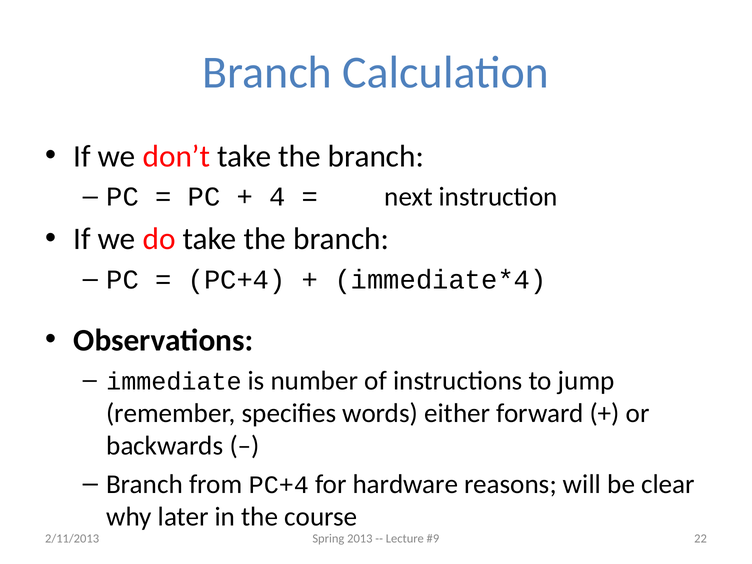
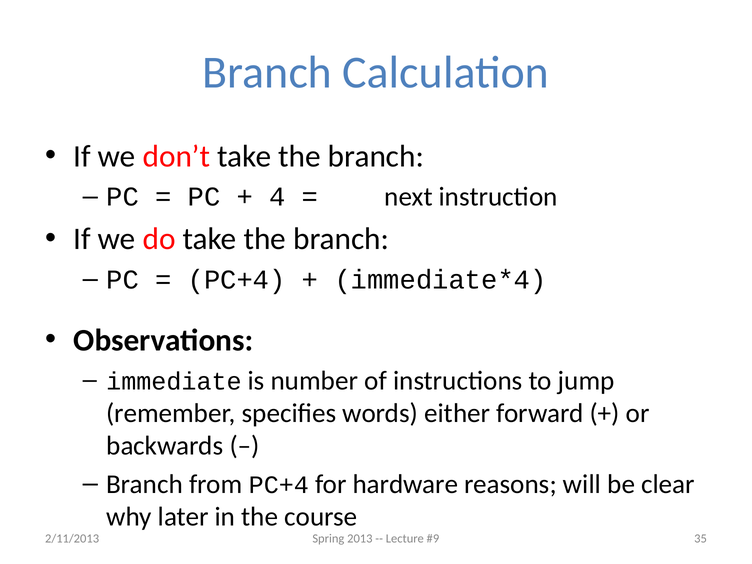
22: 22 -> 35
